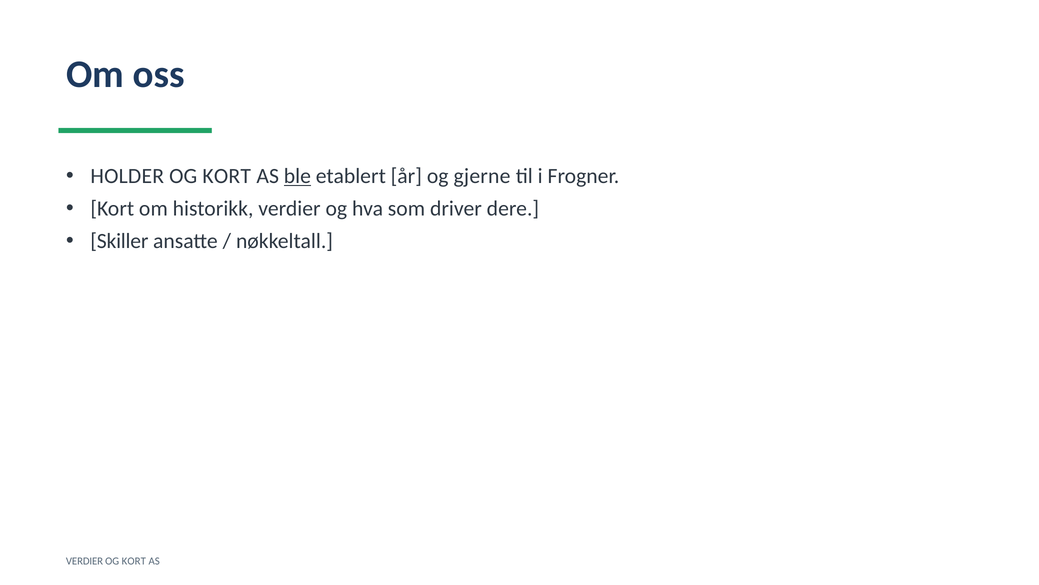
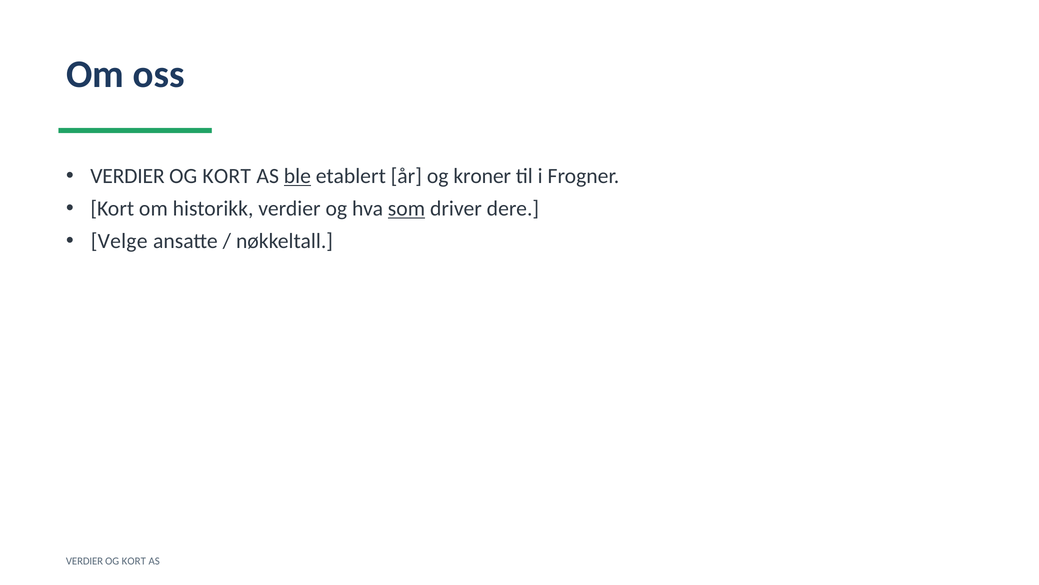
HOLDER at (127, 176): HOLDER -> VERDIER
gjerne: gjerne -> kroner
som underline: none -> present
Skiller: Skiller -> Velge
